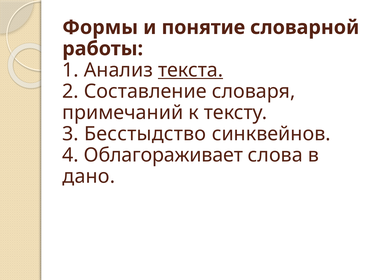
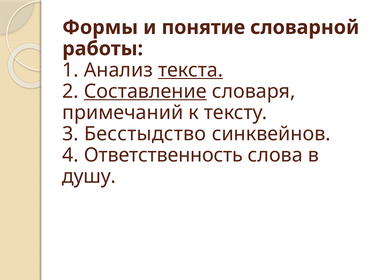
Составление underline: none -> present
Облагораживает: Облагораживает -> Ответственность
дано: дано -> душу
